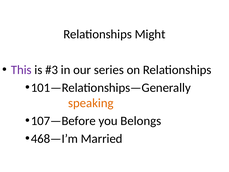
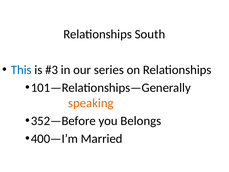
Might: Might -> South
This colour: purple -> blue
107—Before: 107—Before -> 352—Before
468—I’m: 468—I’m -> 400—I’m
